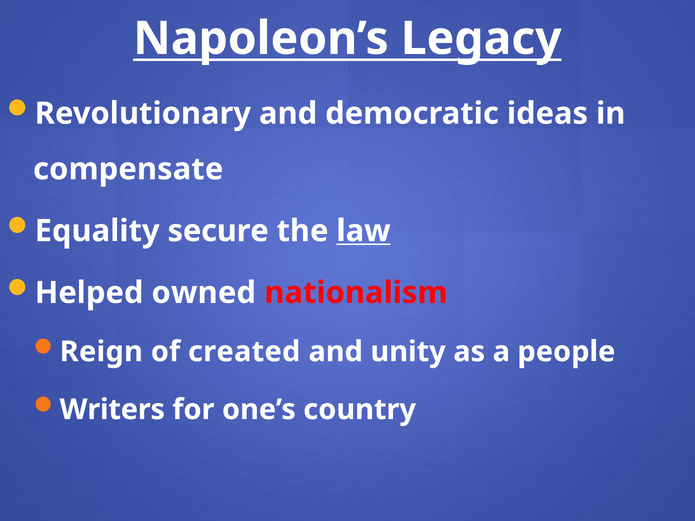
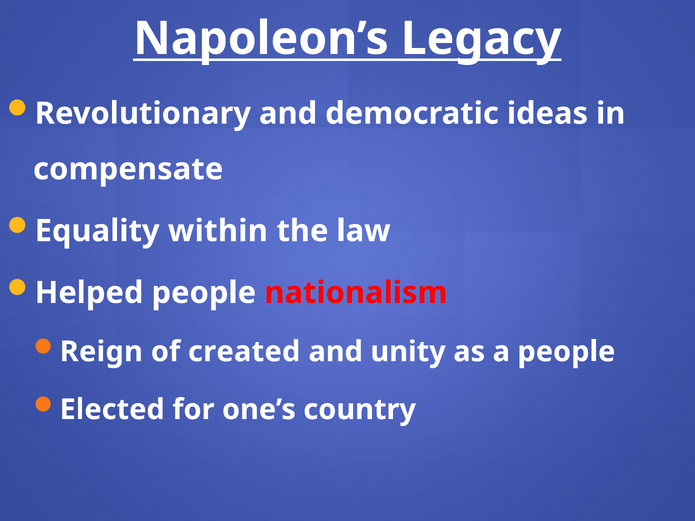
secure: secure -> within
law underline: present -> none
Helped owned: owned -> people
Writers: Writers -> Elected
